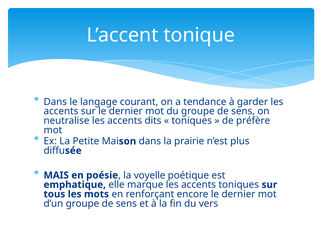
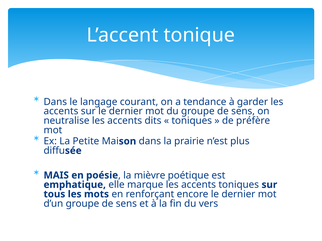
voyelle: voyelle -> mièvre
